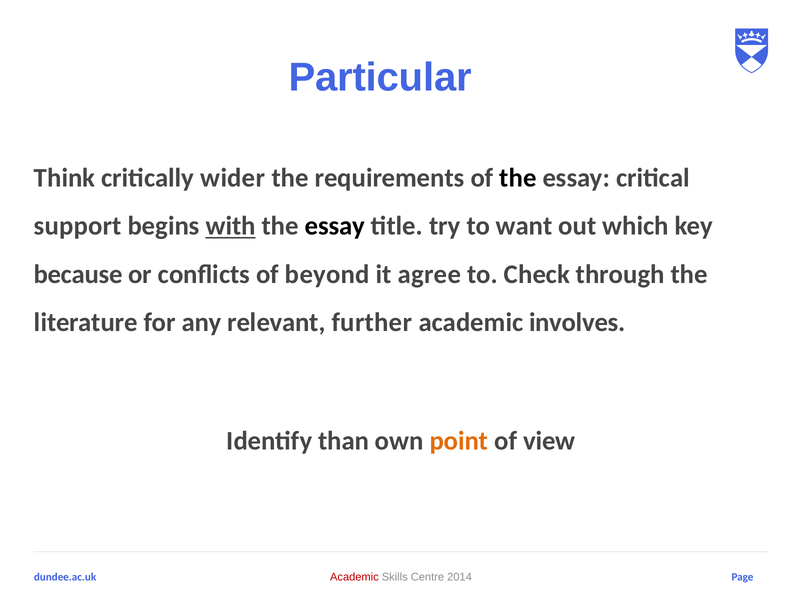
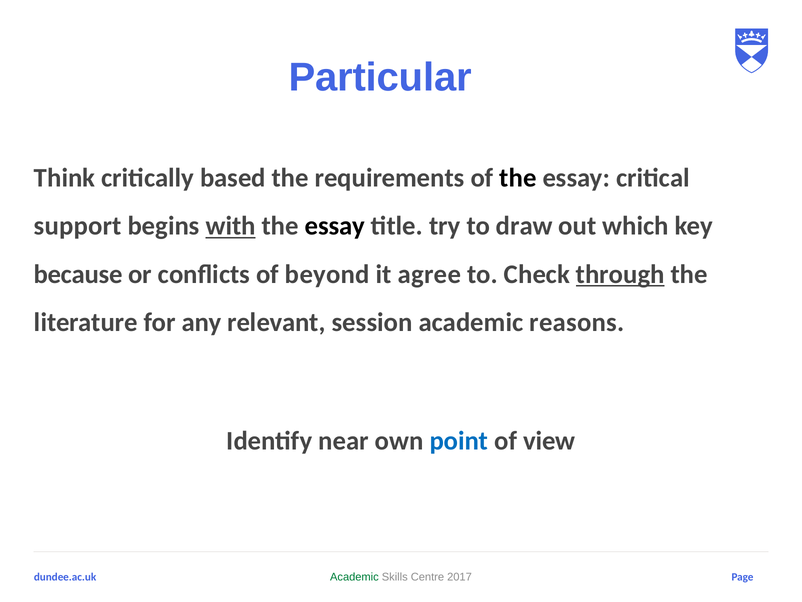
wider: wider -> based
want: want -> draw
through underline: none -> present
further: further -> session
involves: involves -> reasons
than: than -> near
point colour: orange -> blue
Academic at (354, 577) colour: red -> green
2014: 2014 -> 2017
